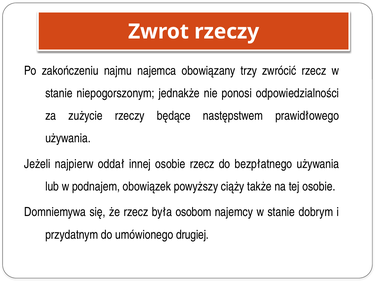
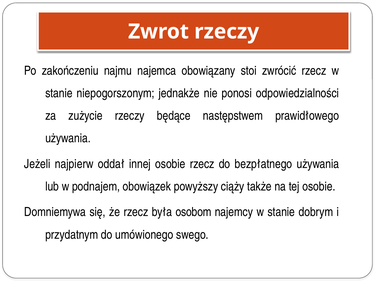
trzy: trzy -> stoi
drugiej: drugiej -> swego
